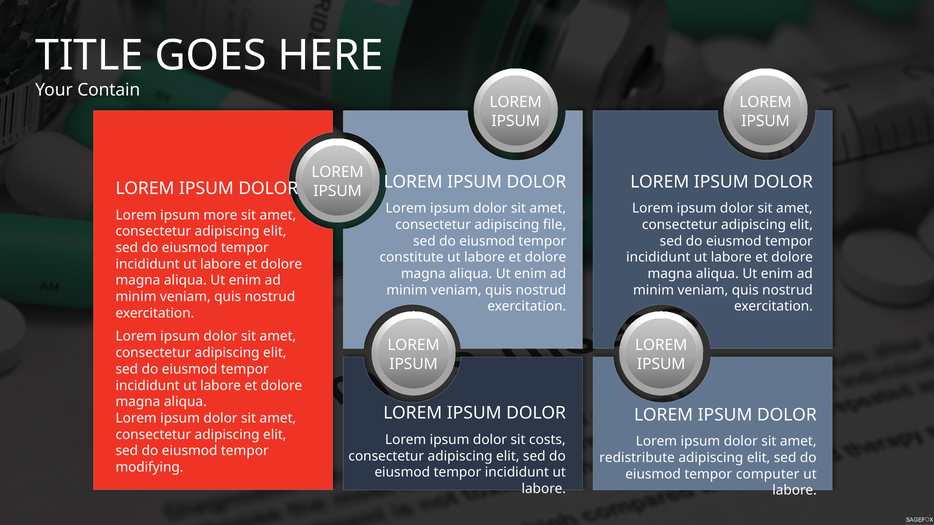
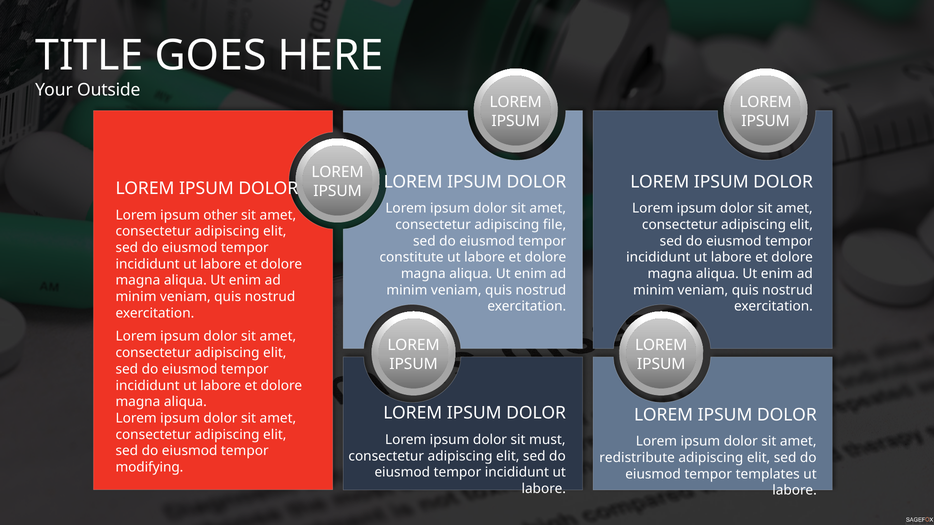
Contain: Contain -> Outside
more: more -> other
costs: costs -> must
computer: computer -> templates
